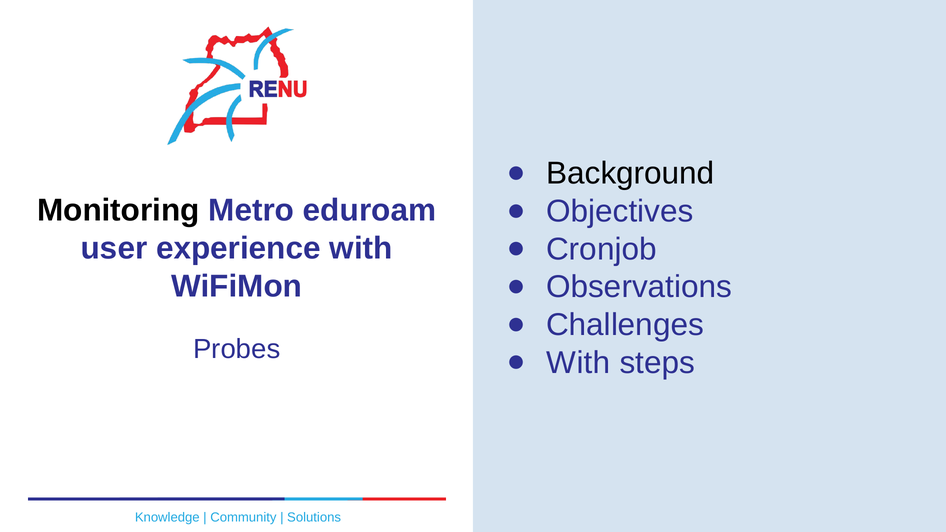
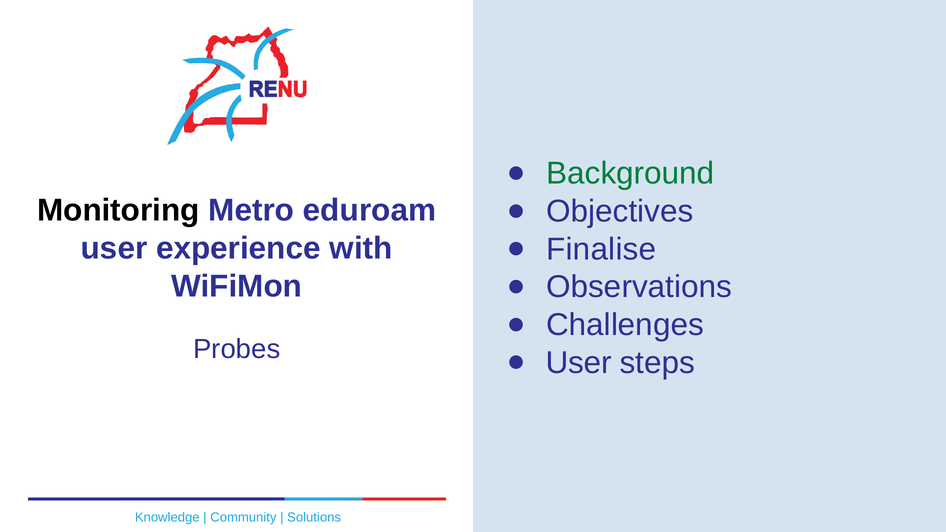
Background colour: black -> green
Cronjob: Cronjob -> Finalise
With at (578, 363): With -> User
